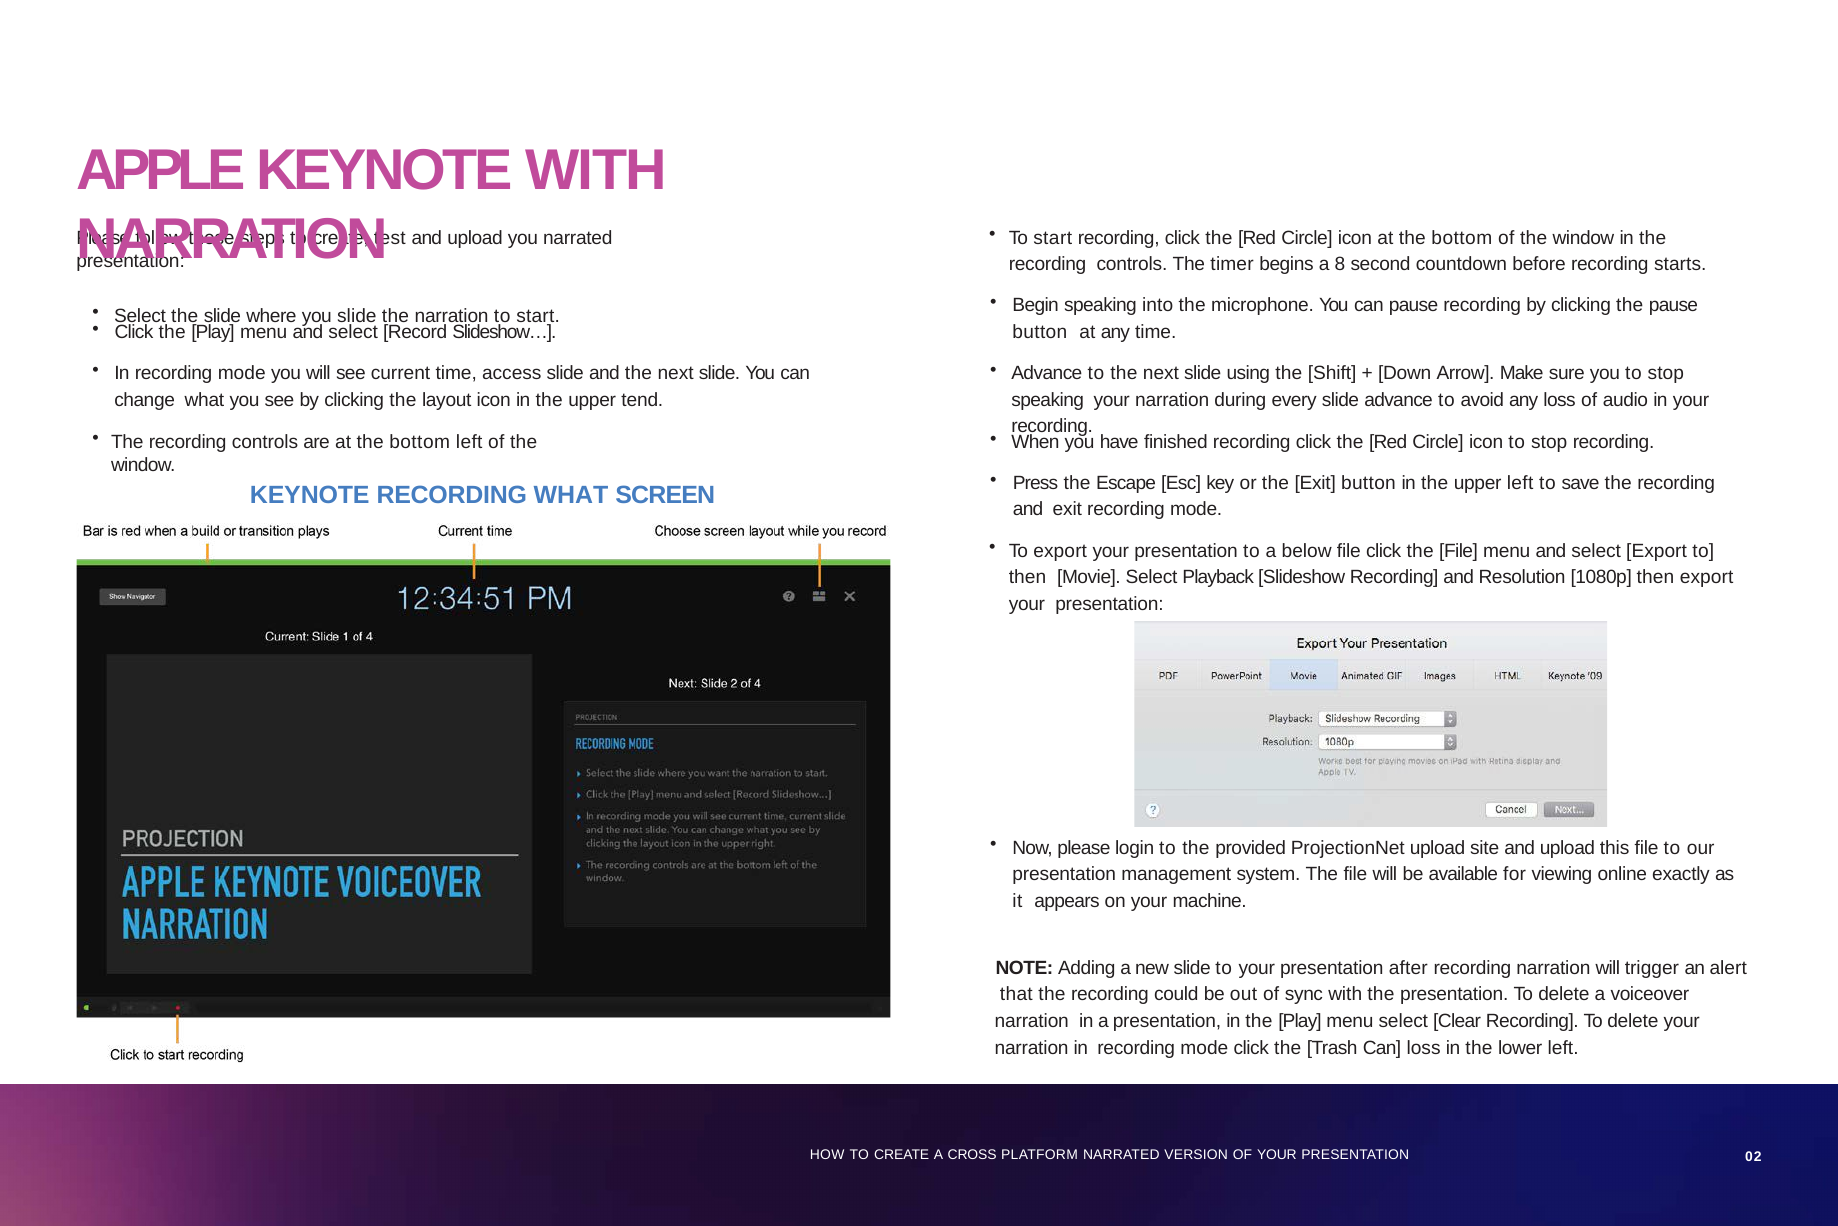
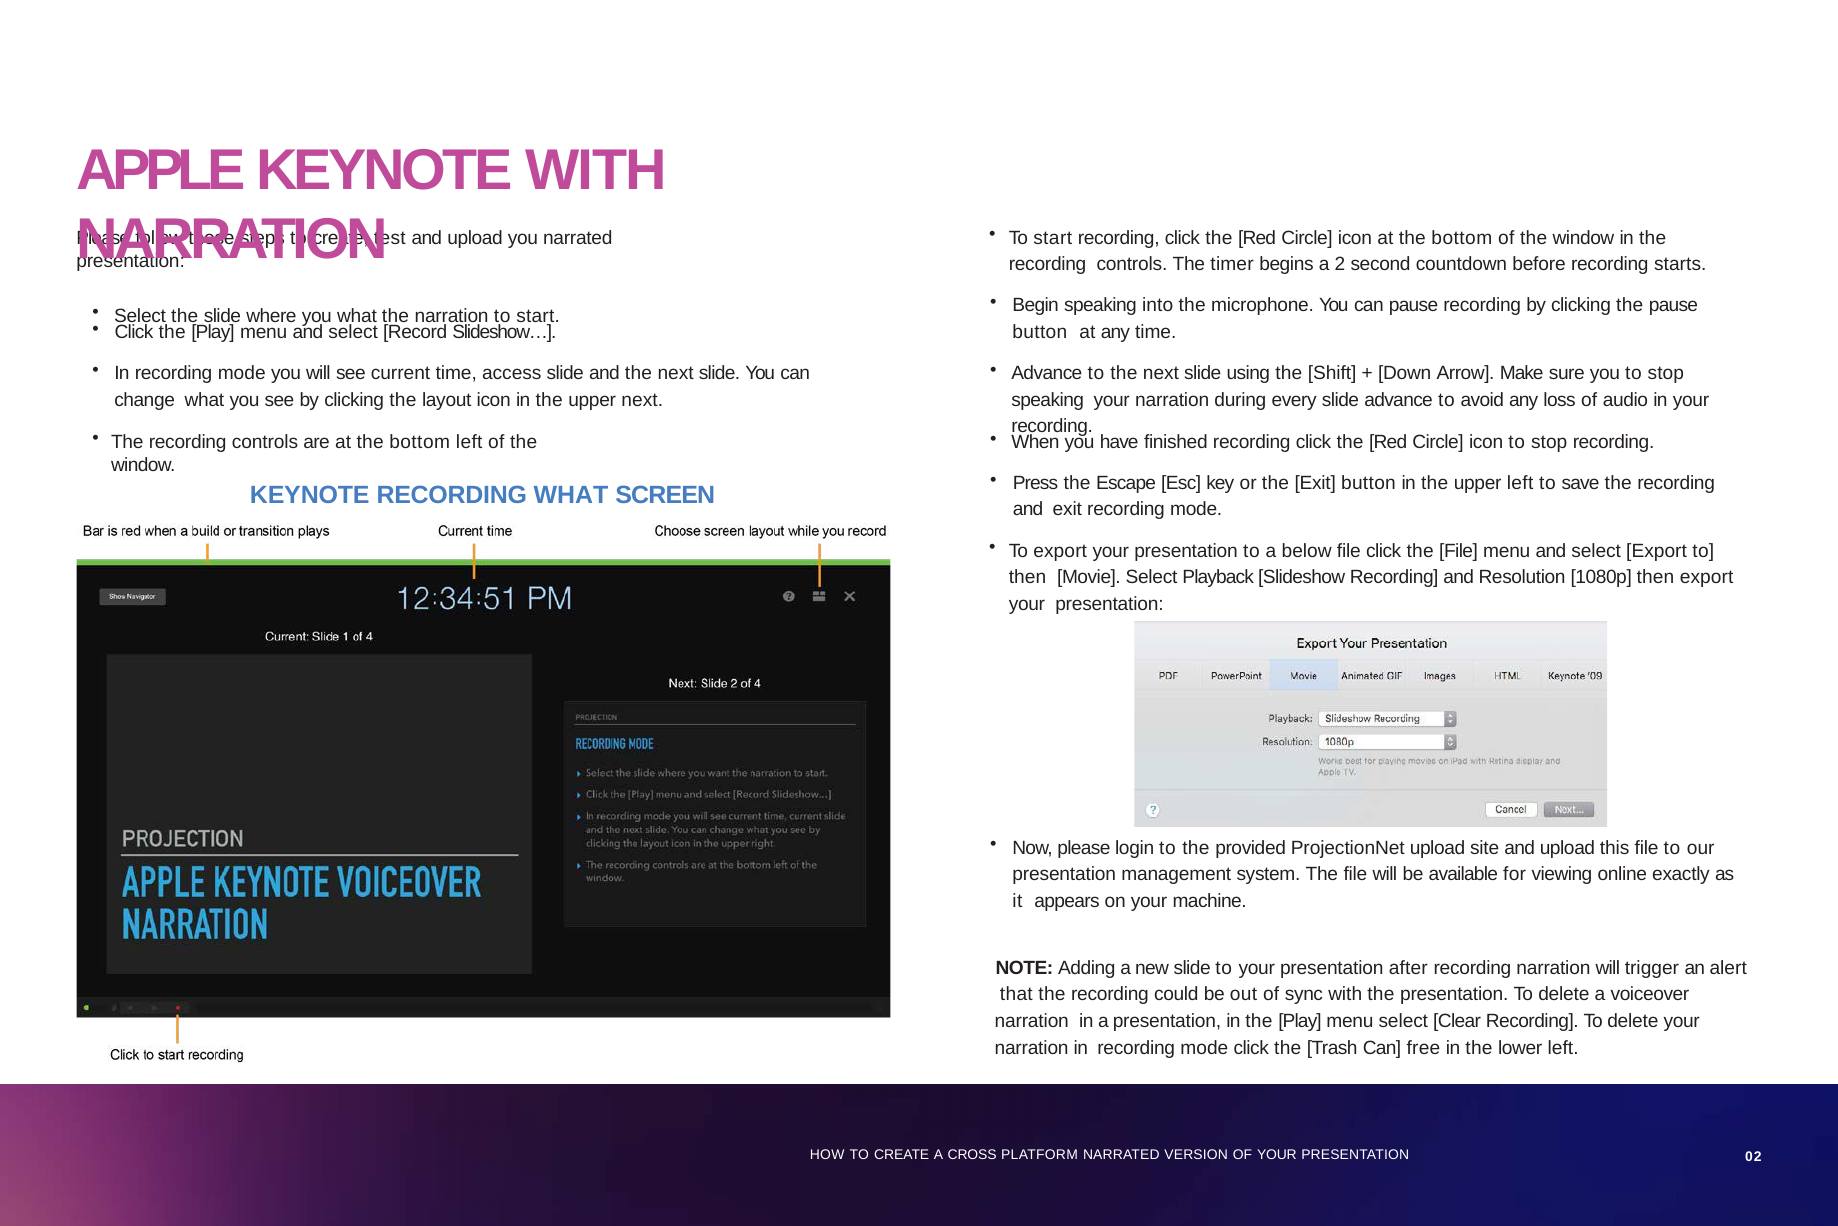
8: 8 -> 2
you slide: slide -> what
upper tend: tend -> next
Can loss: loss -> free
